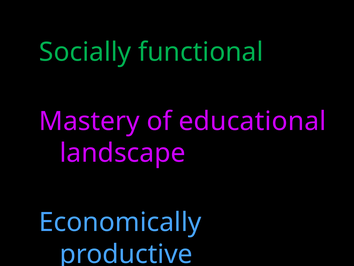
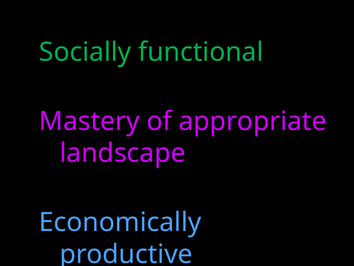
educational: educational -> appropriate
